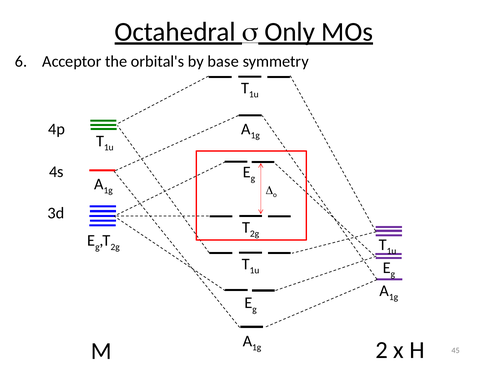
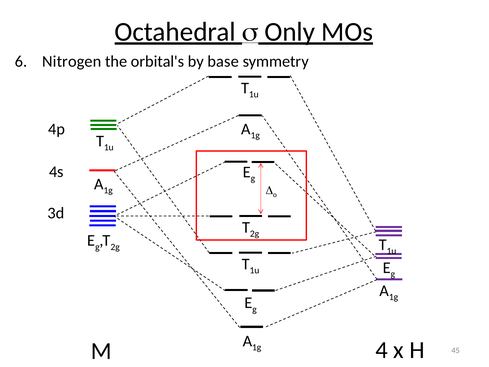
Acceptor: Acceptor -> Nitrogen
2: 2 -> 4
